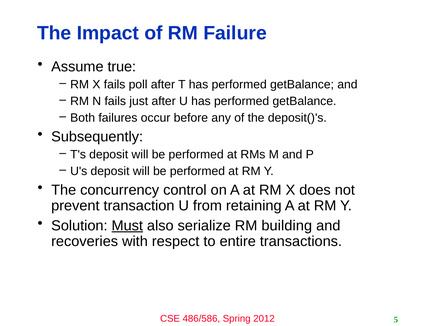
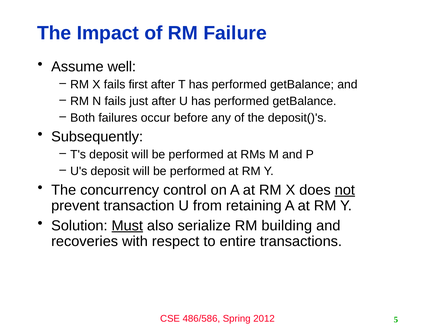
true: true -> well
poll: poll -> first
not underline: none -> present
